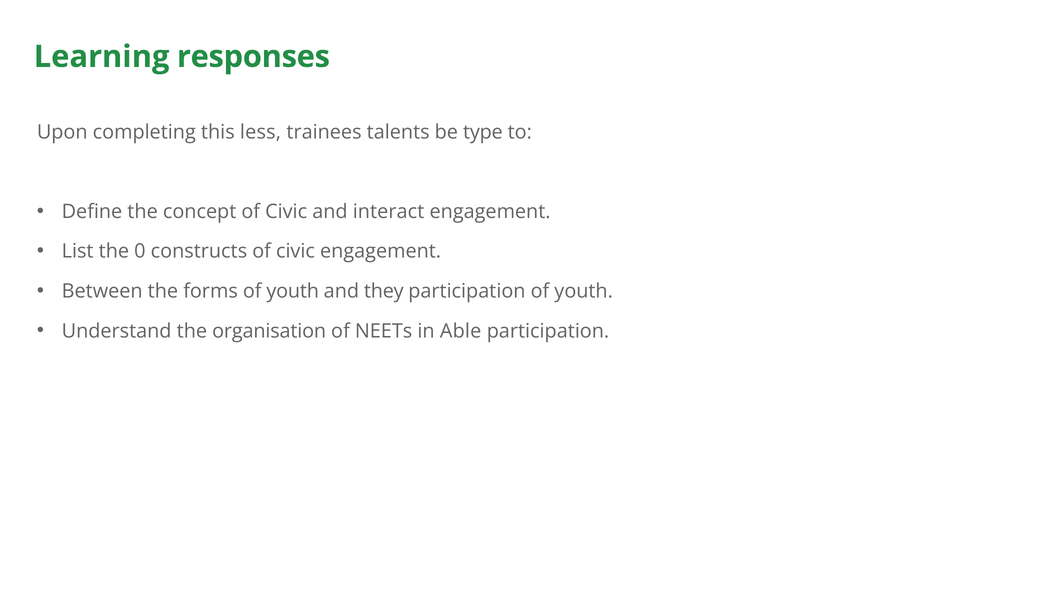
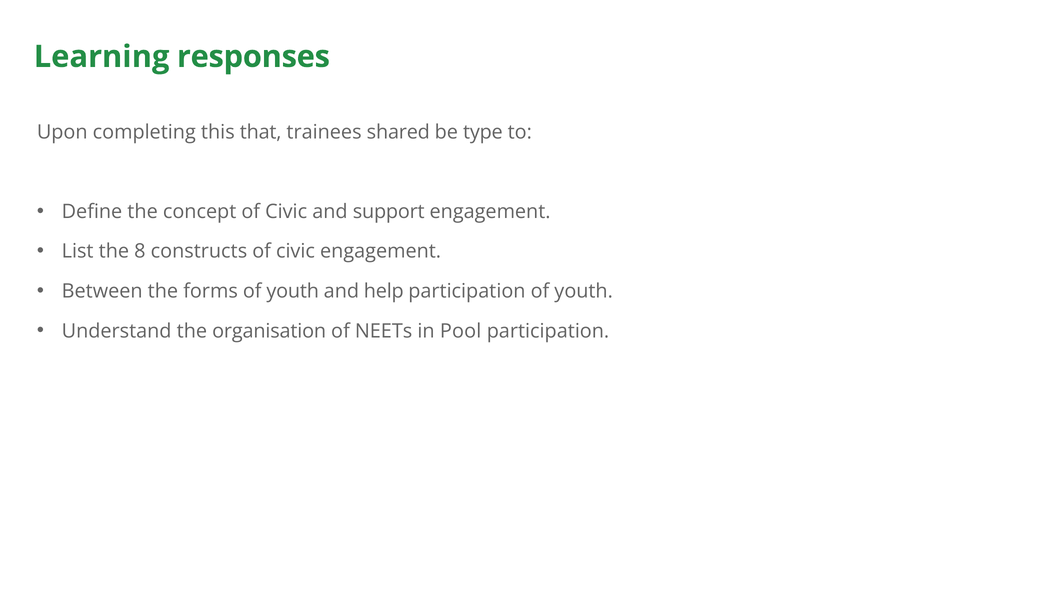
less: less -> that
talents: talents -> shared
interact: interact -> support
0: 0 -> 8
they: they -> help
Able: Able -> Pool
